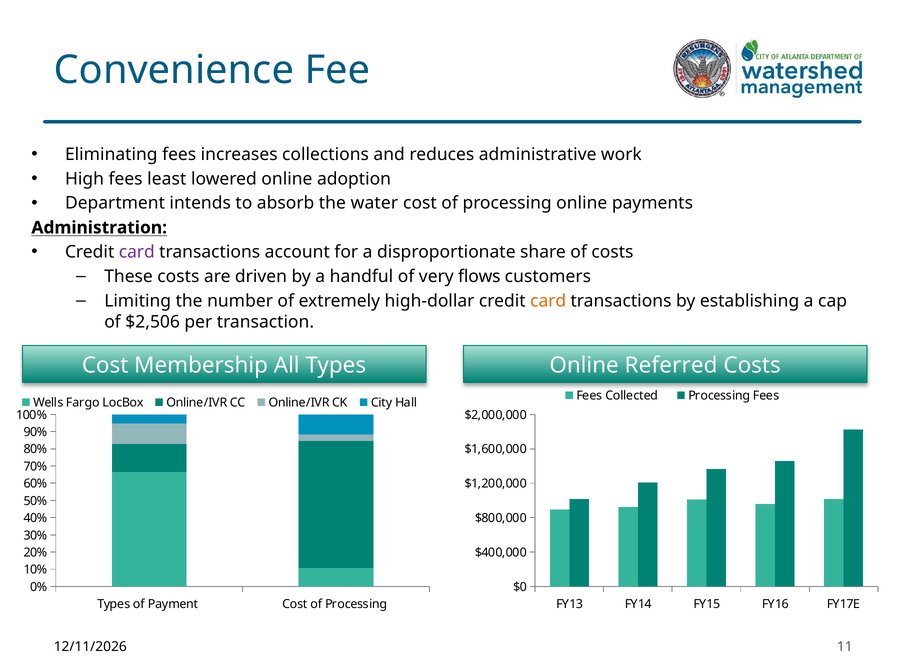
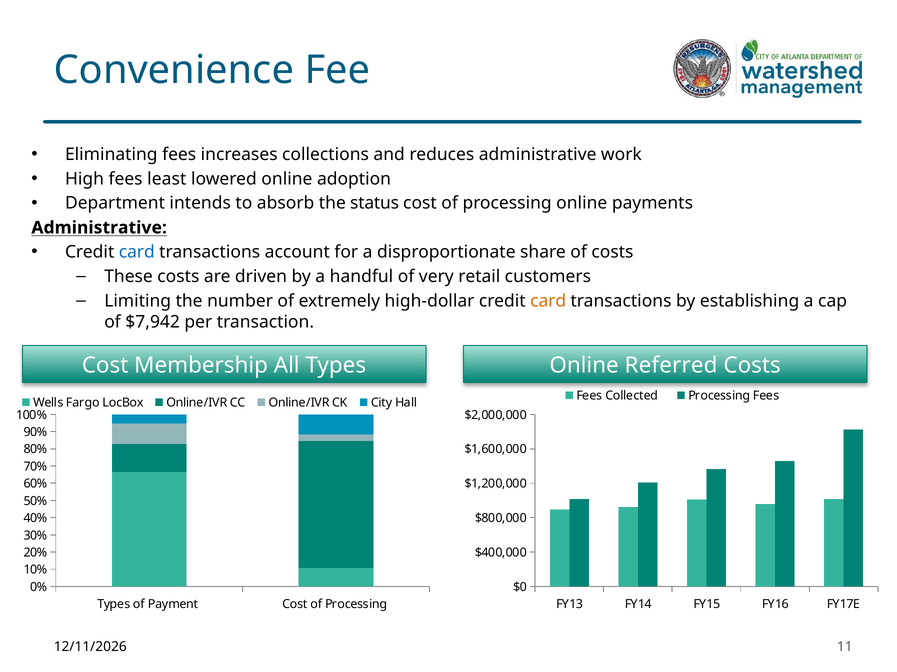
water: water -> status
Administration at (99, 228): Administration -> Administrative
card at (137, 252) colour: purple -> blue
flows: flows -> retail
$2,506: $2,506 -> $7,942
